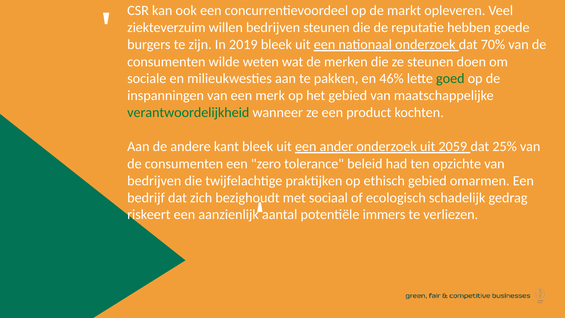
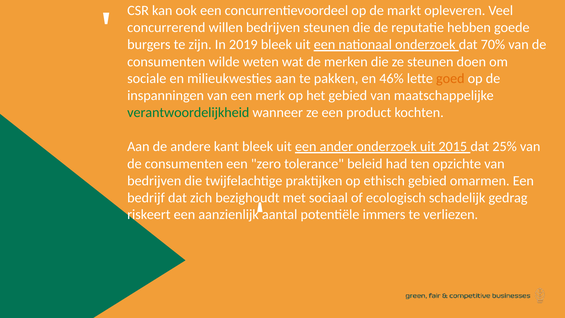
ziekteverzuim: ziekteverzuim -> concurrerend
goed colour: green -> orange
2059: 2059 -> 2015
